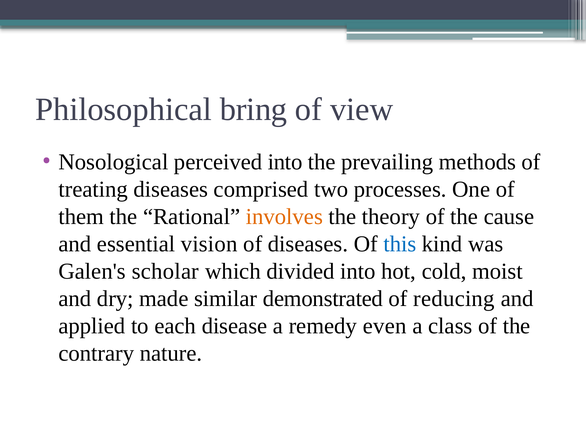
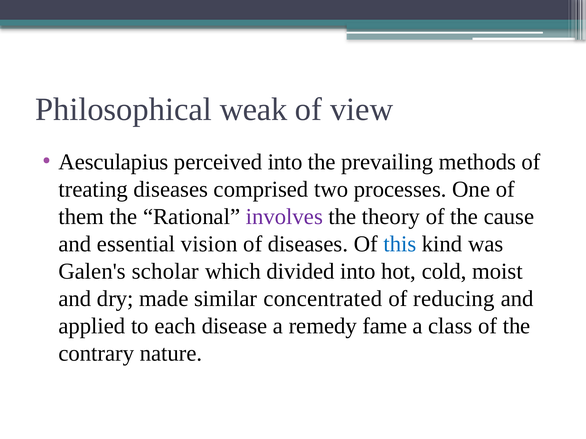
bring: bring -> weak
Nosological: Nosological -> Aesculapius
involves colour: orange -> purple
demonstrated: demonstrated -> concentrated
even: even -> fame
